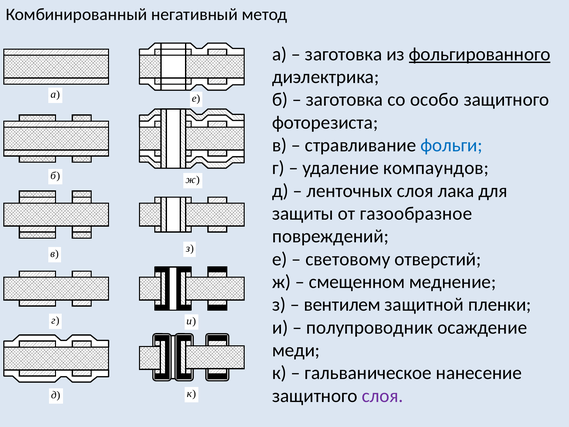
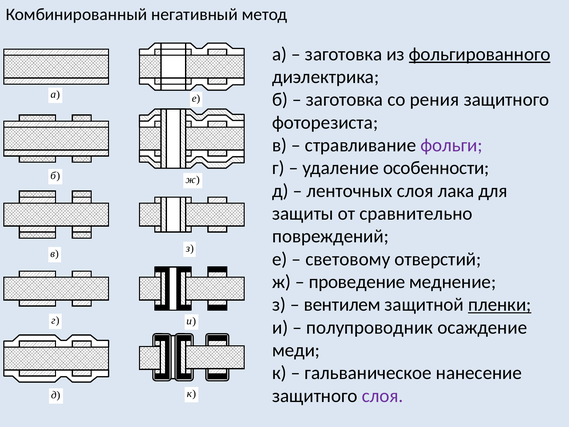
особо: особо -> рения
фольги colour: blue -> purple
компаундов: компаундов -> особенности
газообразное: газообразное -> сравнительно
смещенном: смещенном -> проведение
пленки underline: none -> present
